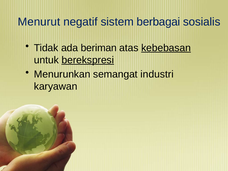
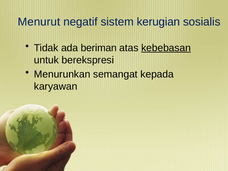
berbagai: berbagai -> kerugian
berekspresi underline: present -> none
industri: industri -> kepada
